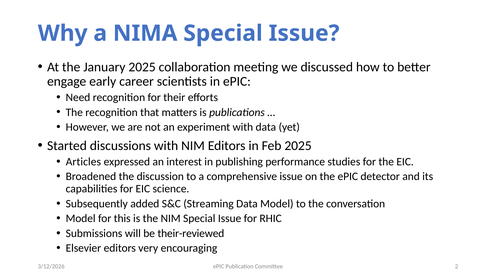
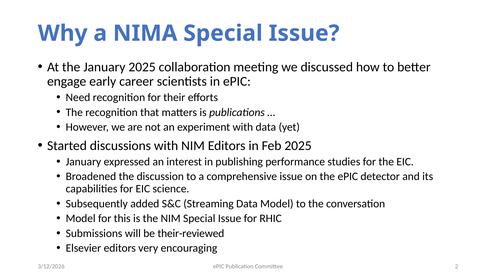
Articles at (83, 162): Articles -> January
